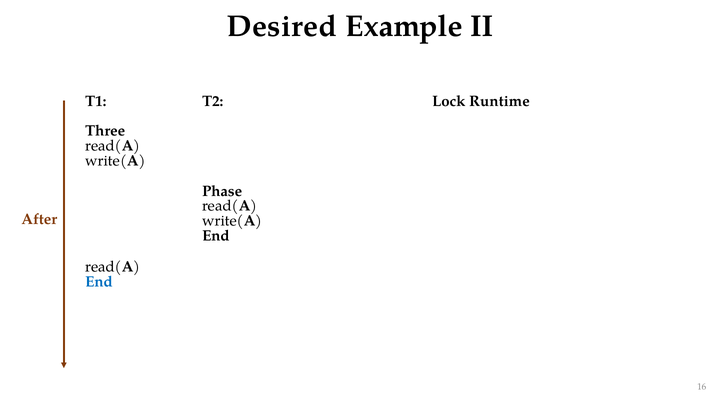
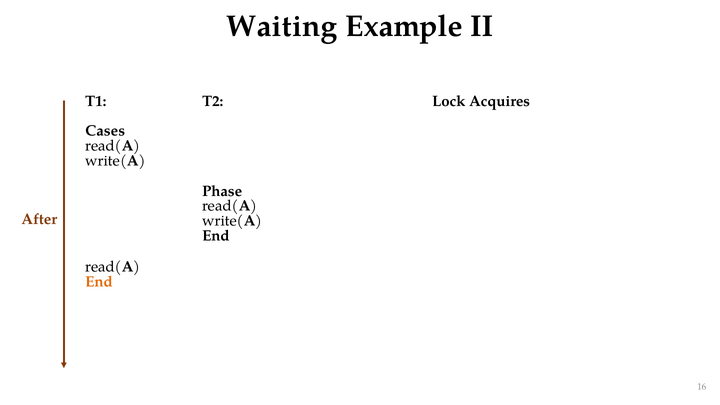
Desired: Desired -> Waiting
Runtime: Runtime -> Acquires
Three: Three -> Cases
End at (99, 282) colour: blue -> orange
